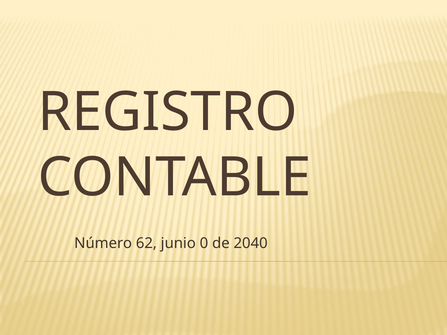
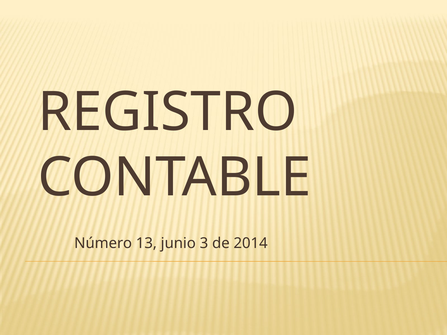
62: 62 -> 13
0: 0 -> 3
2040: 2040 -> 2014
